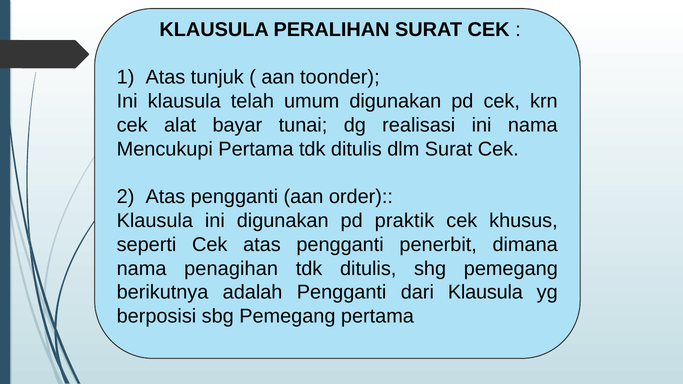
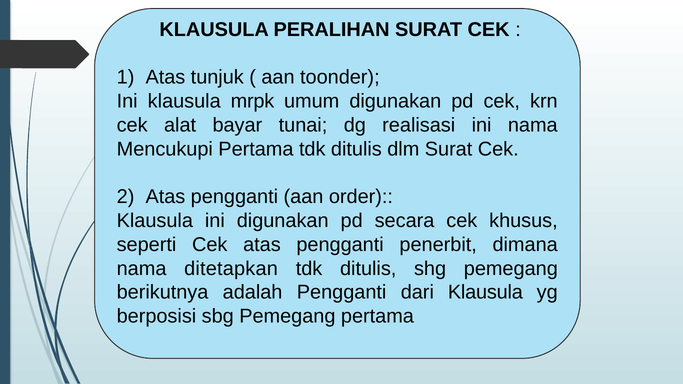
telah: telah -> mrpk
praktik: praktik -> secara
penagihan: penagihan -> ditetapkan
